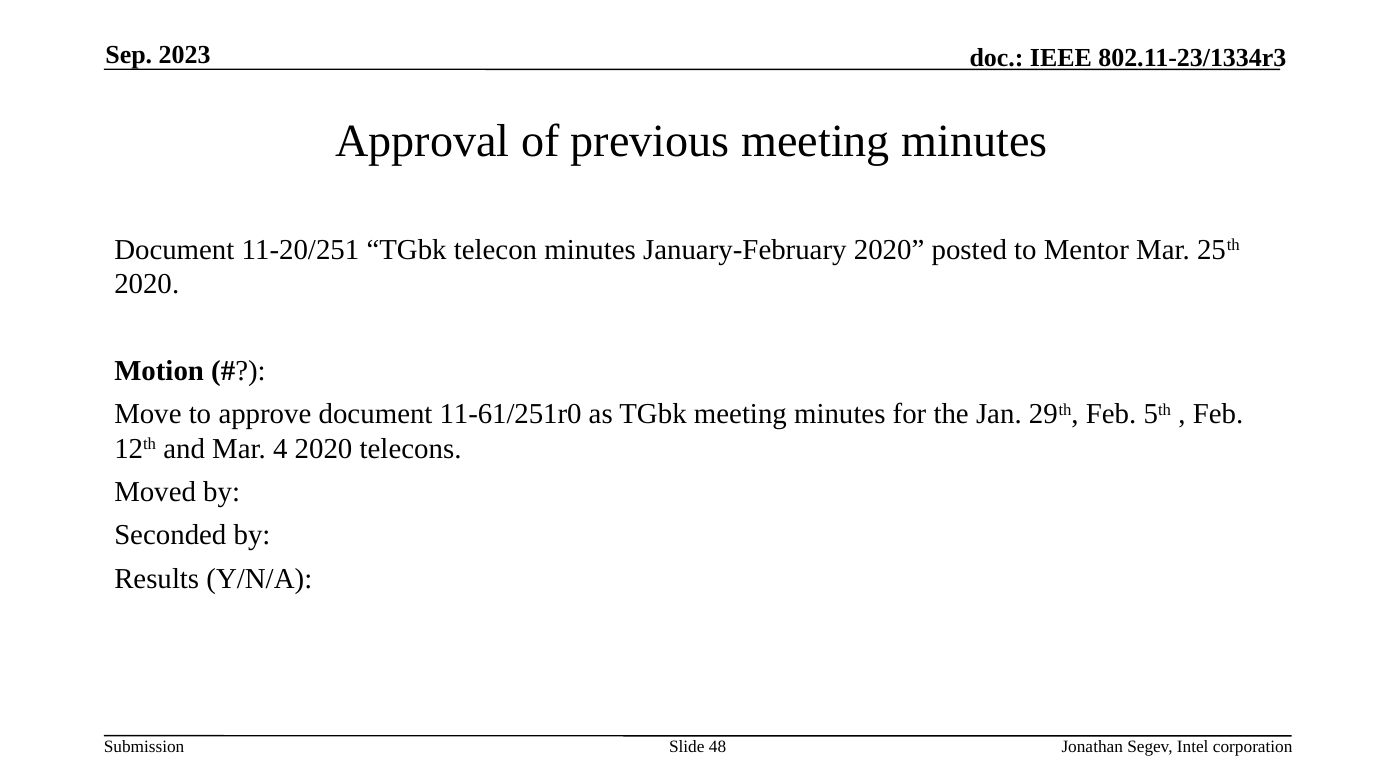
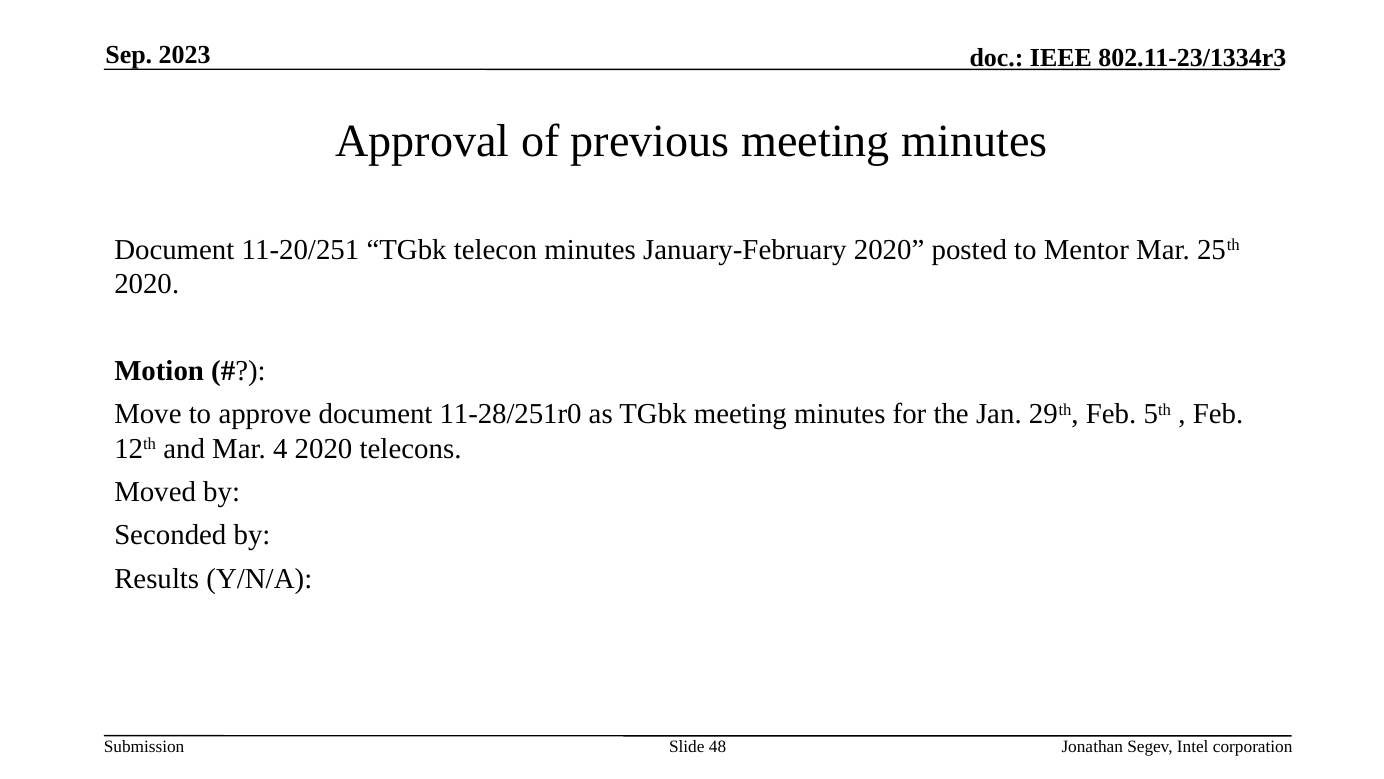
11-61/251r0: 11-61/251r0 -> 11-28/251r0
